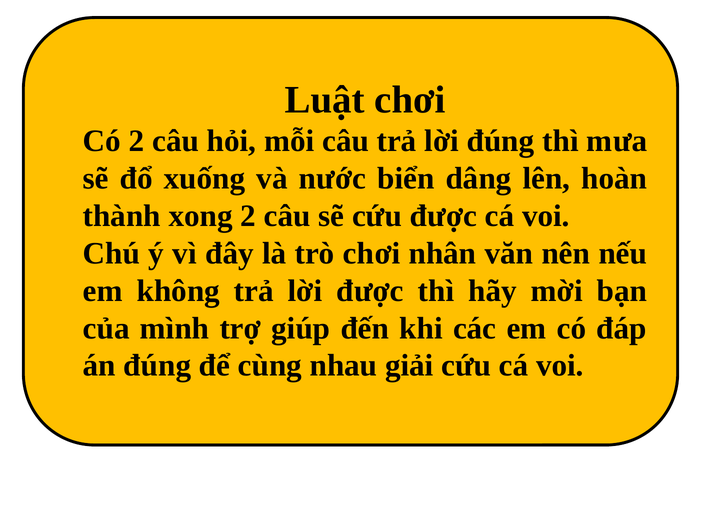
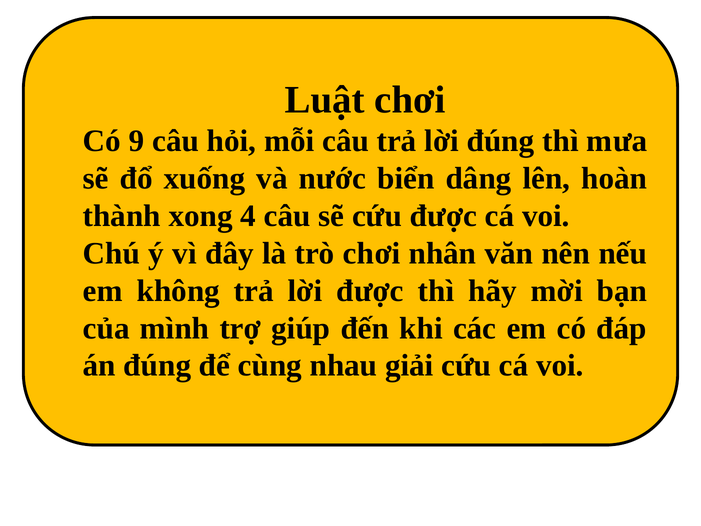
Có 2: 2 -> 9
xong 2: 2 -> 4
